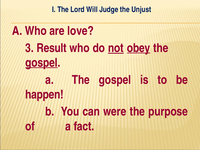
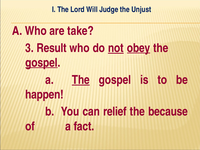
love: love -> take
The at (81, 80) underline: none -> present
were: were -> relief
purpose: purpose -> because
